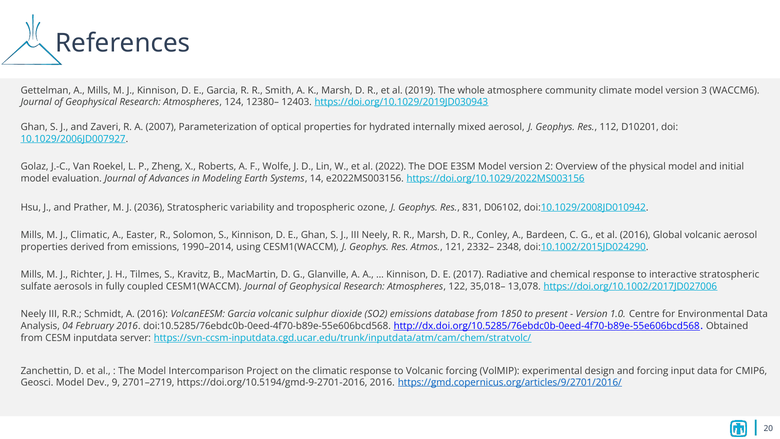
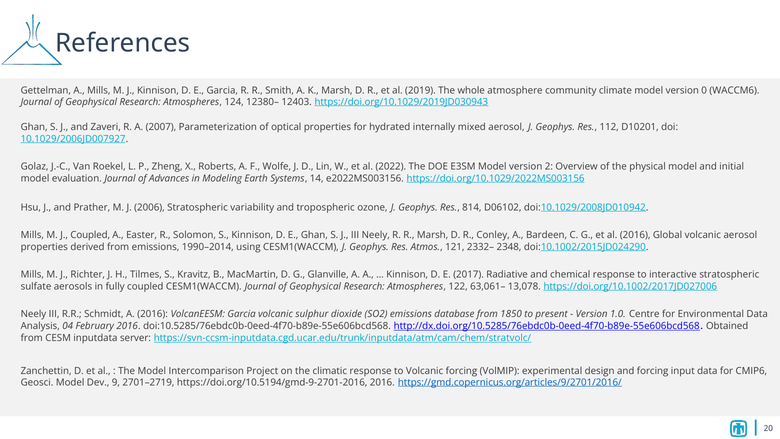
3: 3 -> 0
2036: 2036 -> 2006
831: 831 -> 814
J Climatic: Climatic -> Coupled
35,018–: 35,018– -> 63,061–
